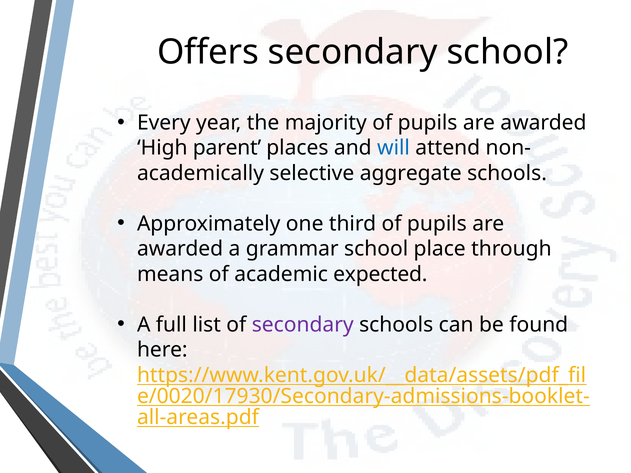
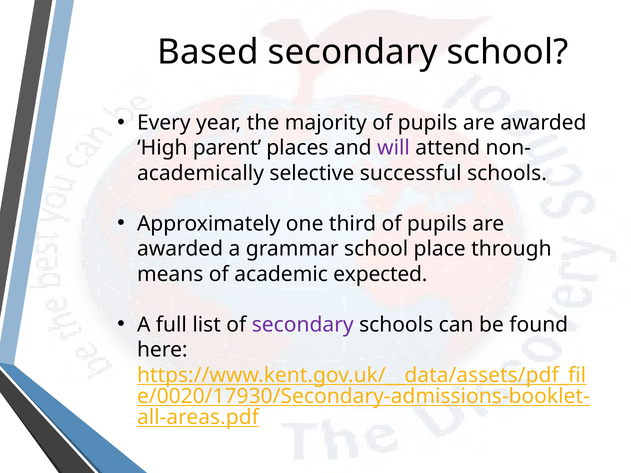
Offers: Offers -> Based
will colour: blue -> purple
aggregate: aggregate -> successful
